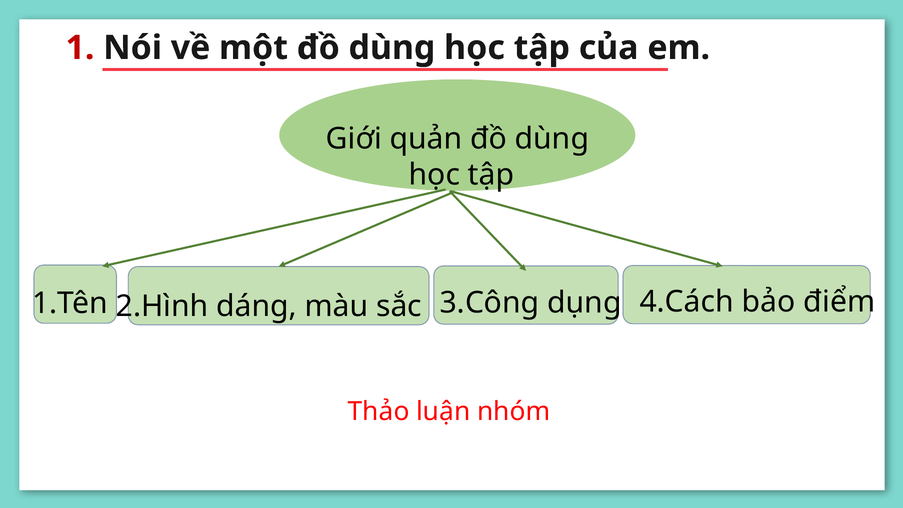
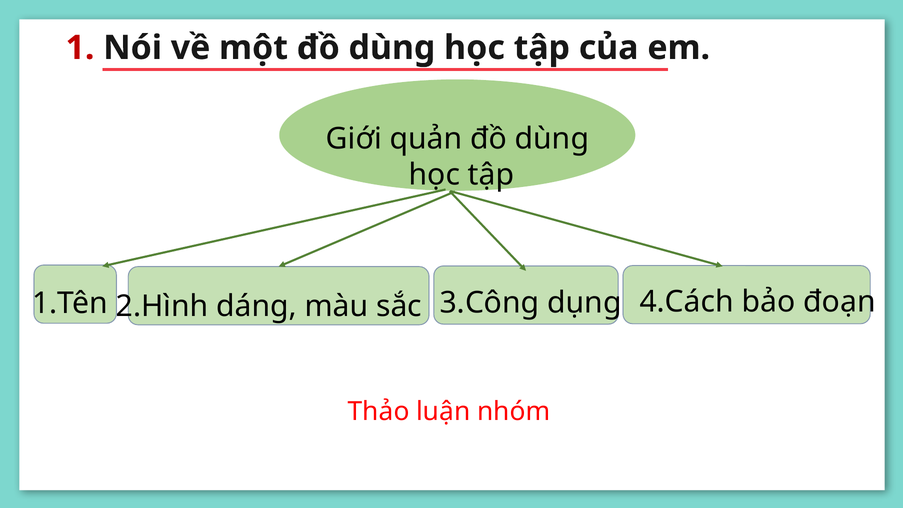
điểm: điểm -> đoạn
